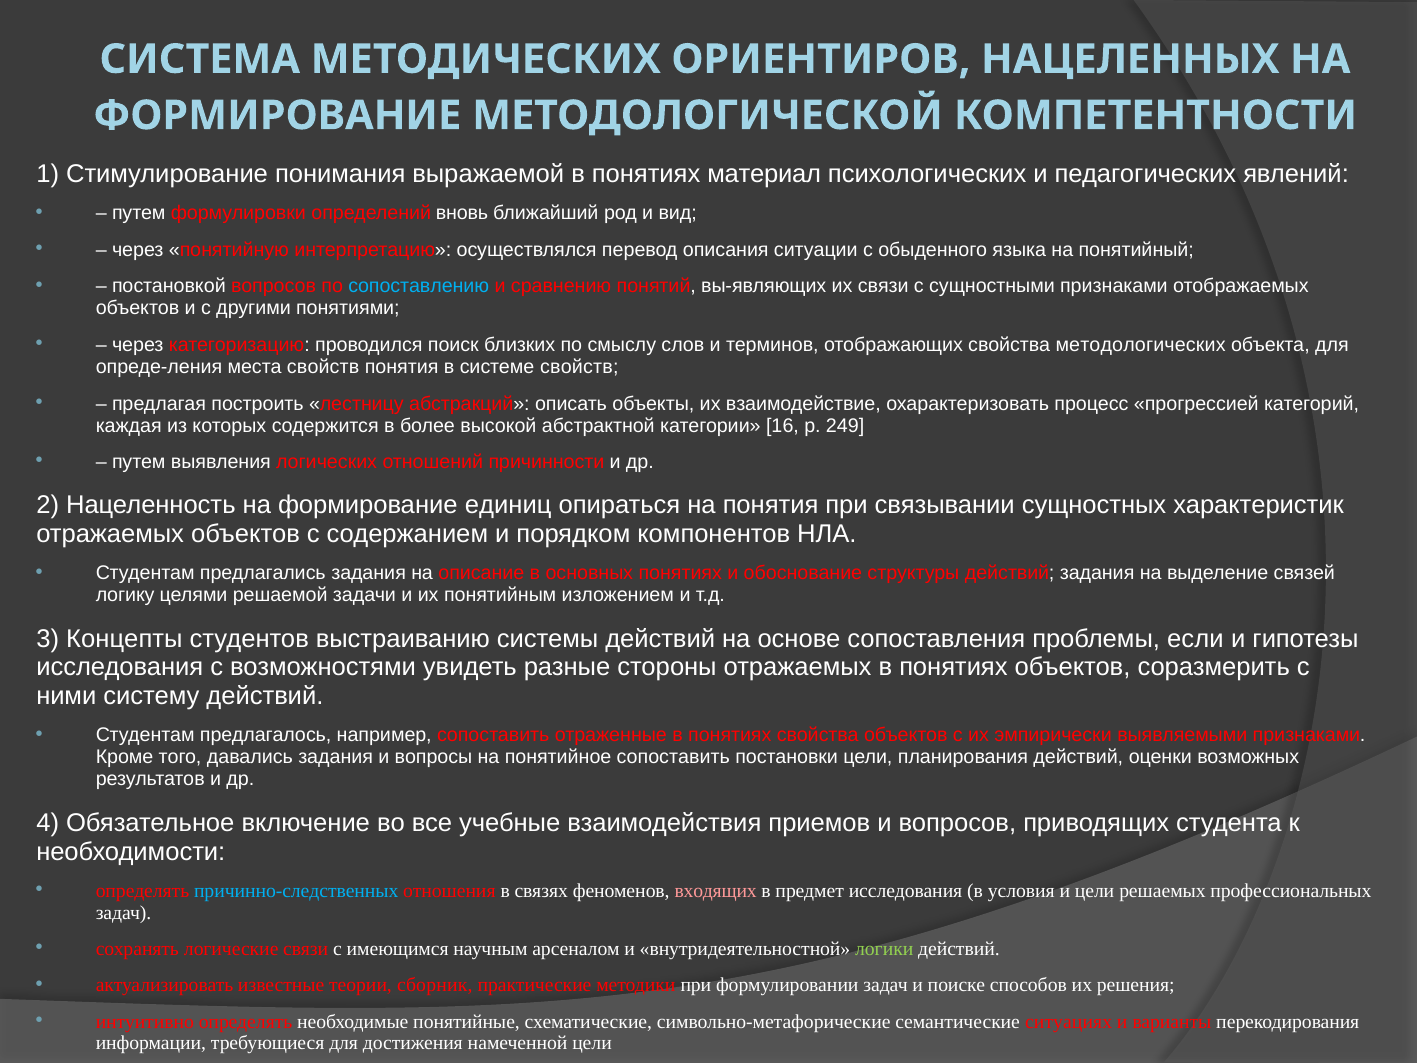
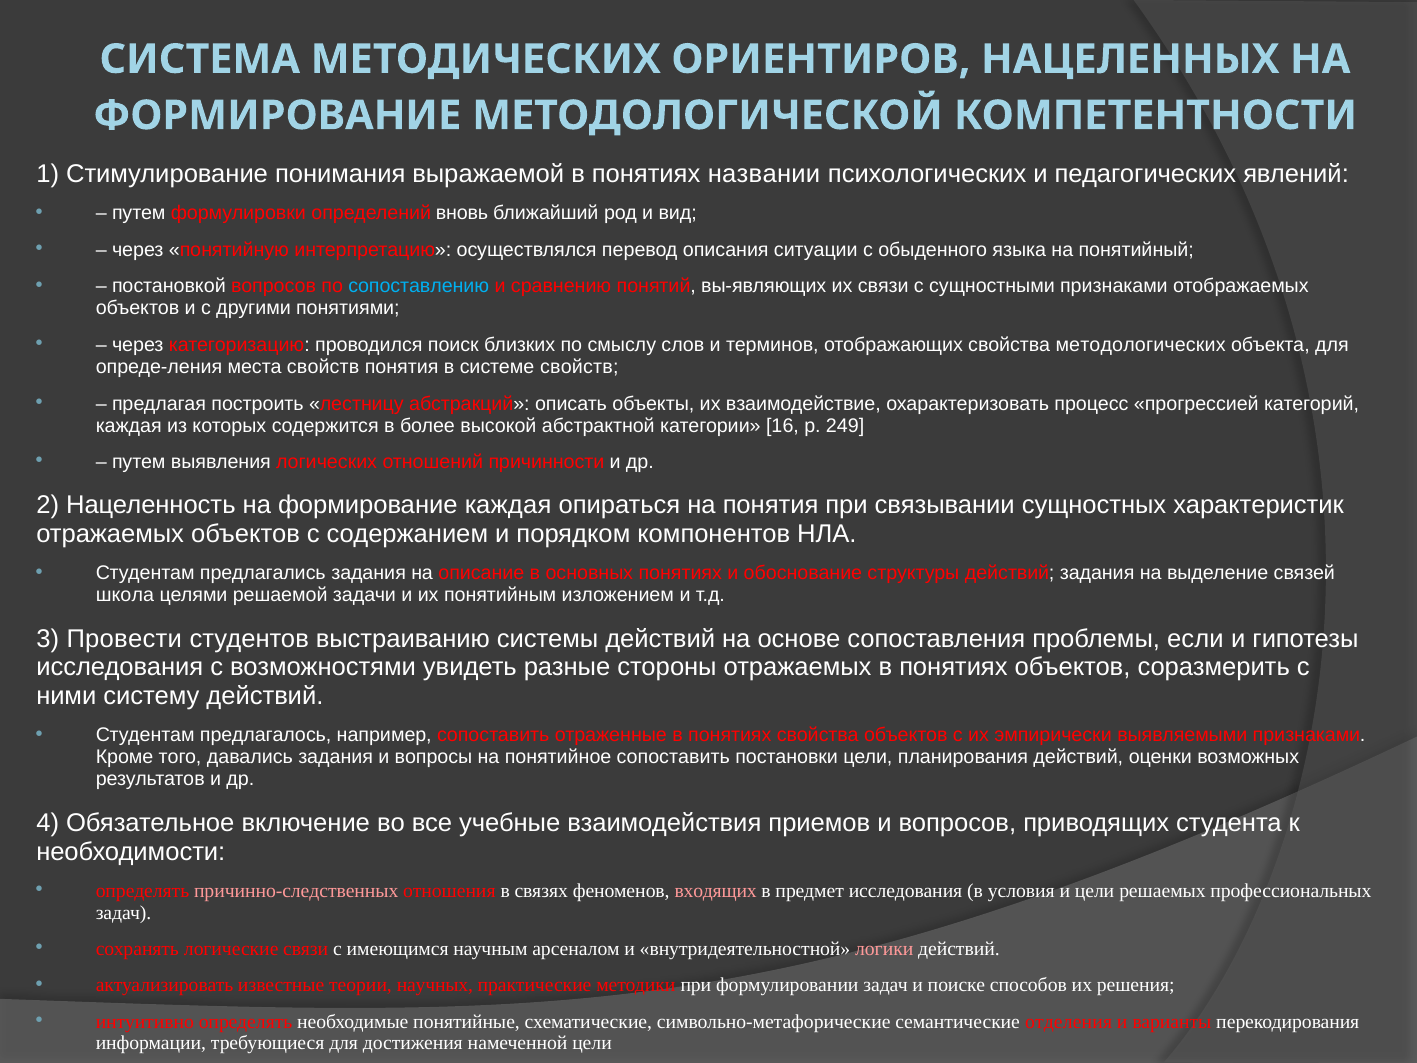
материал: материал -> названии
формирование единиц: единиц -> каждая
логику: логику -> школа
Концепты: Концепты -> Провести
причинно-следственных colour: light blue -> pink
логики colour: light green -> pink
сборник: сборник -> научных
ситуациях: ситуациях -> отделения
